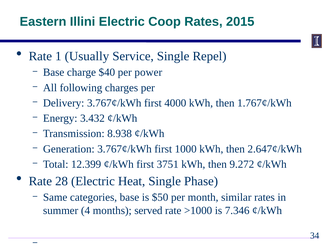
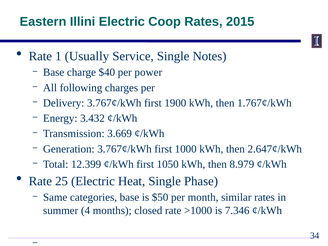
Repel: Repel -> Notes
4000: 4000 -> 1900
8.938: 8.938 -> 3.669
3751: 3751 -> 1050
9.272: 9.272 -> 8.979
28: 28 -> 25
served: served -> closed
